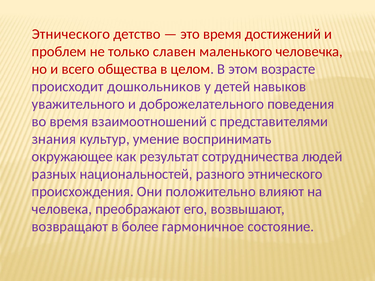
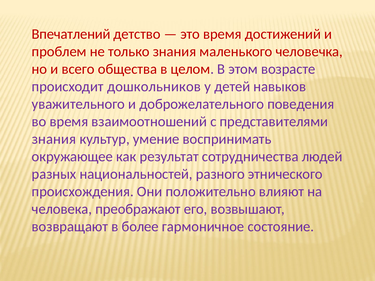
Этнического at (71, 34): Этнического -> Впечатлений
только славен: славен -> знания
